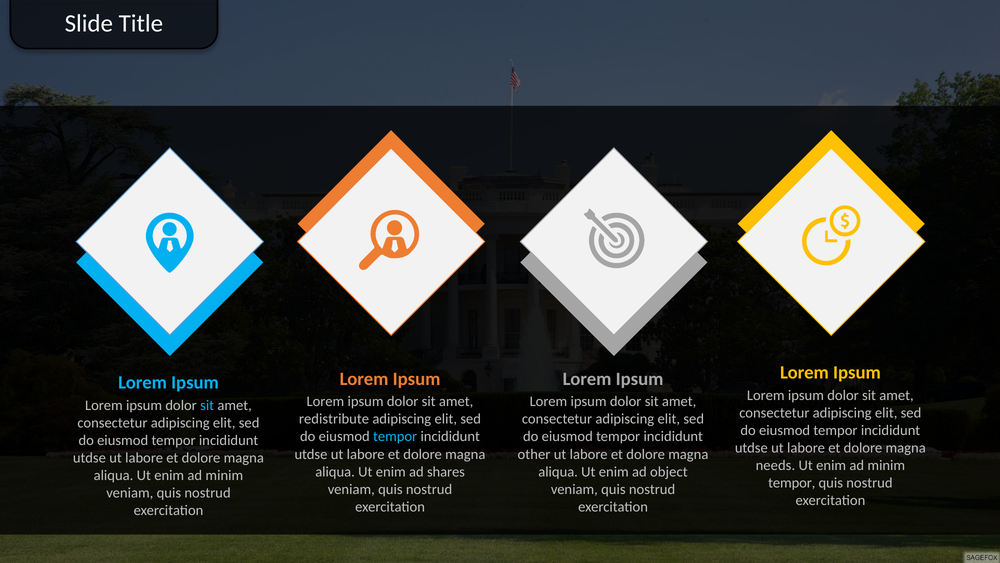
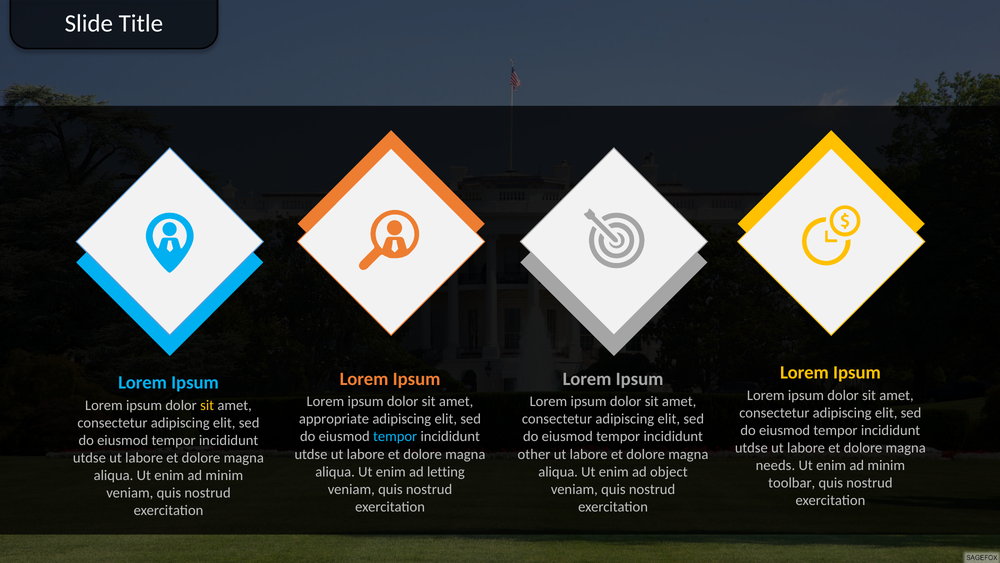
sit at (207, 405) colour: light blue -> yellow
redistribute: redistribute -> appropriate
shares: shares -> letting
tempor at (792, 482): tempor -> toolbar
